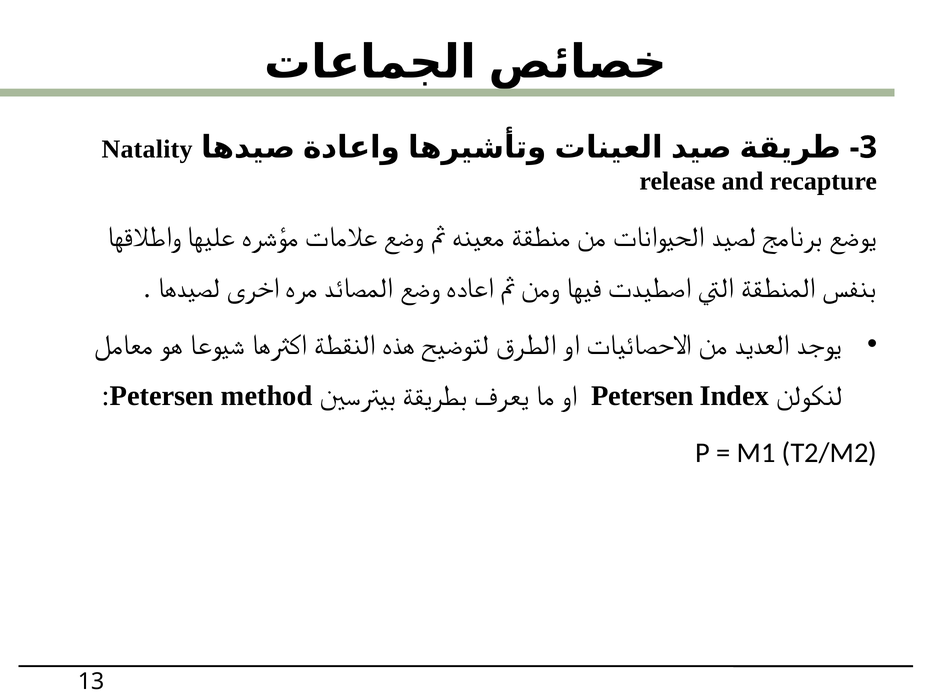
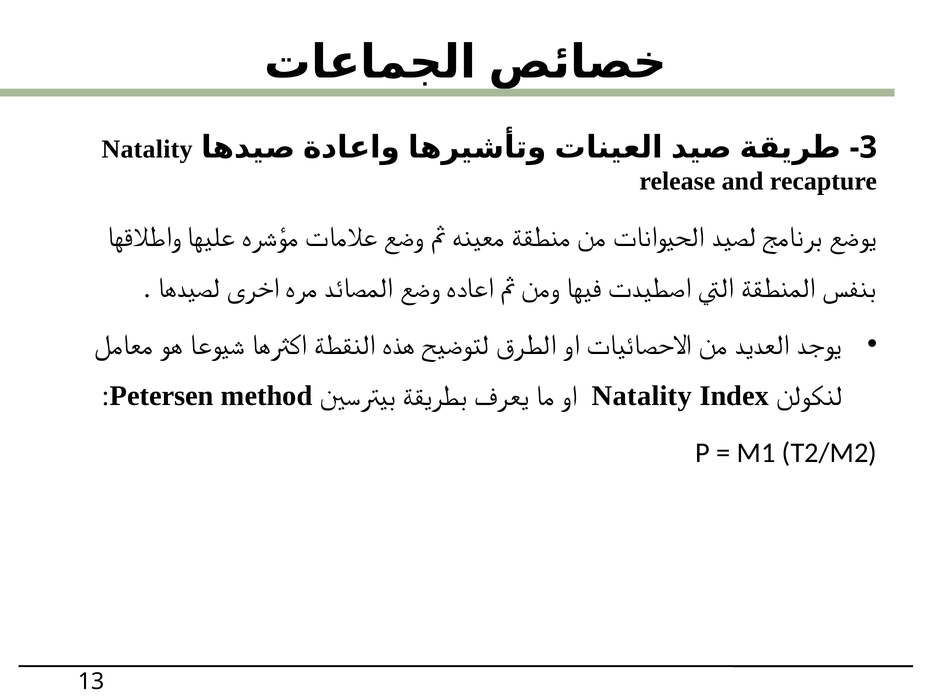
Petersen at (642, 396): Petersen -> Natality
